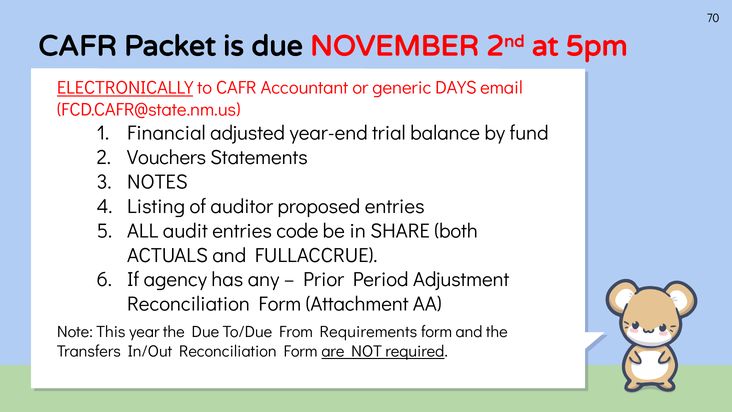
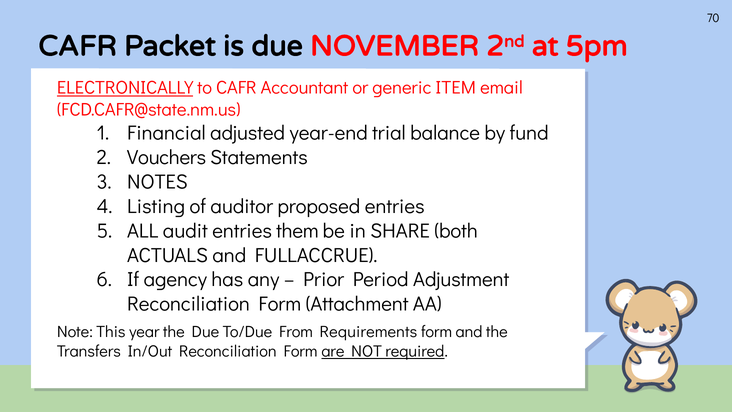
DAYS: DAYS -> ITEM
code: code -> them
